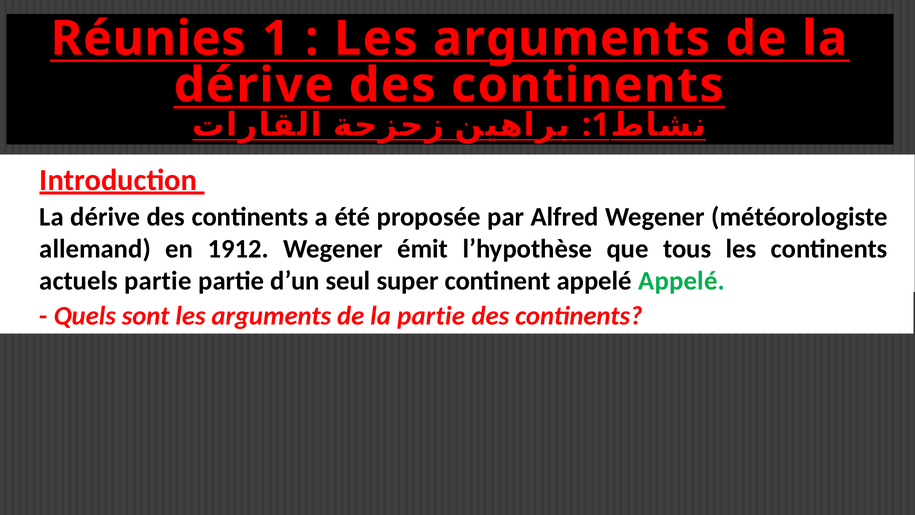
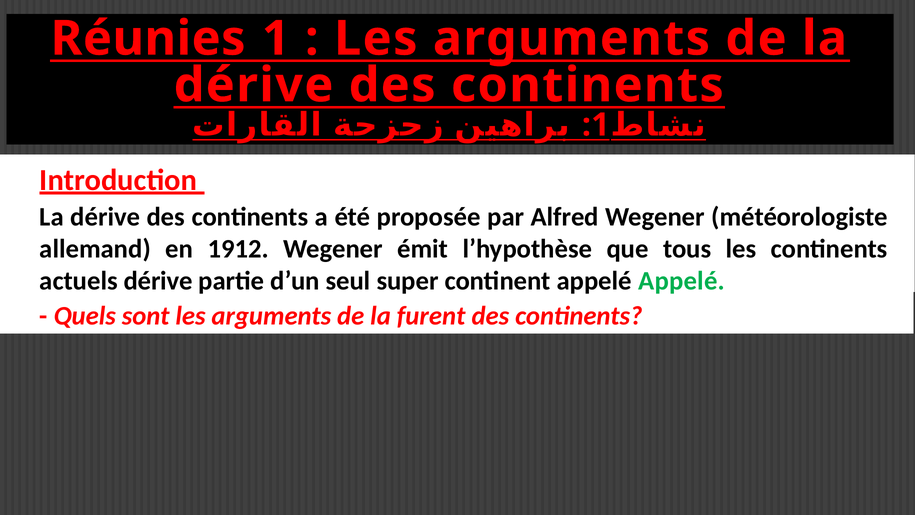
actuels partie: partie -> dérive
la partie: partie -> furent
